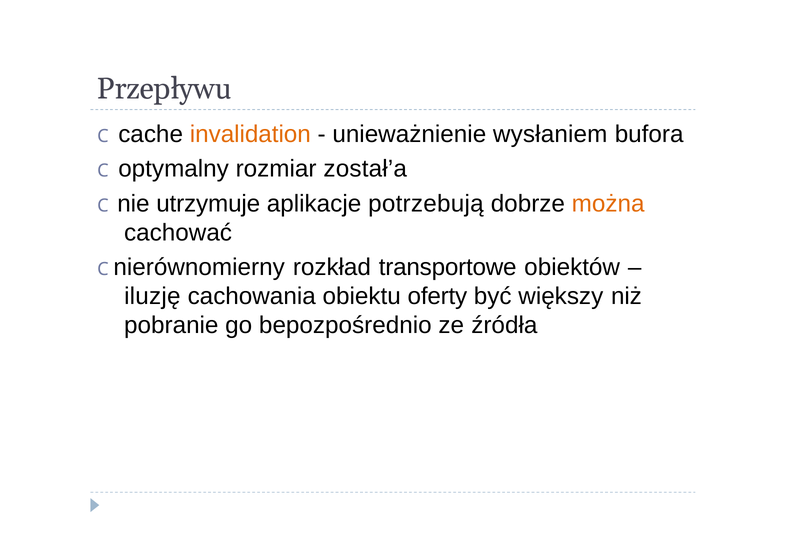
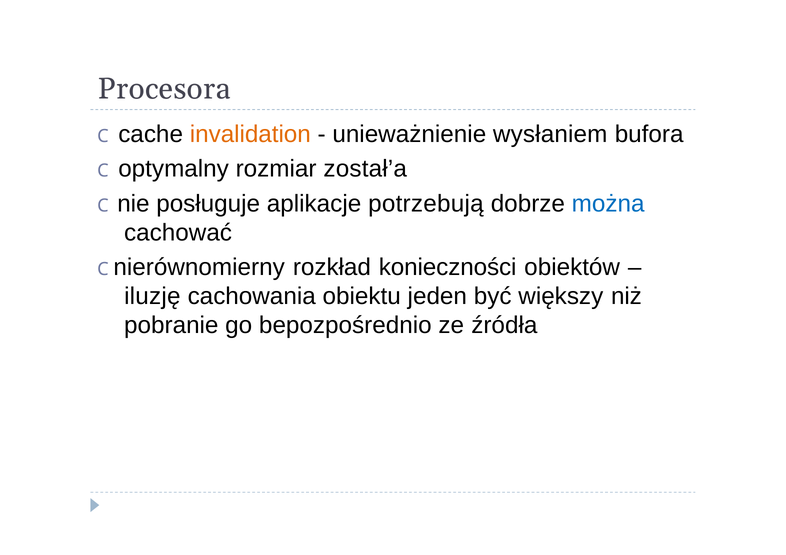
Przepływu: Przepływu -> Procesora
utrzymuje: utrzymuje -> posługuje
można colour: orange -> blue
transportowe: transportowe -> konieczności
oferty: oferty -> jeden
